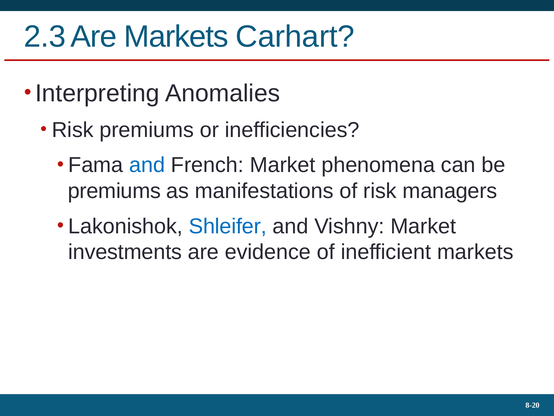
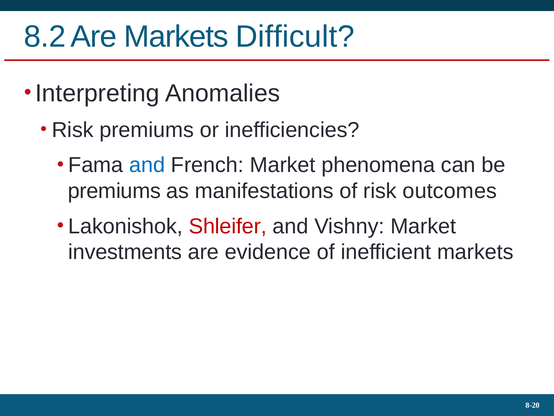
2.3: 2.3 -> 8.2
Carhart: Carhart -> Difficult
managers: managers -> outcomes
Shleifer colour: blue -> red
